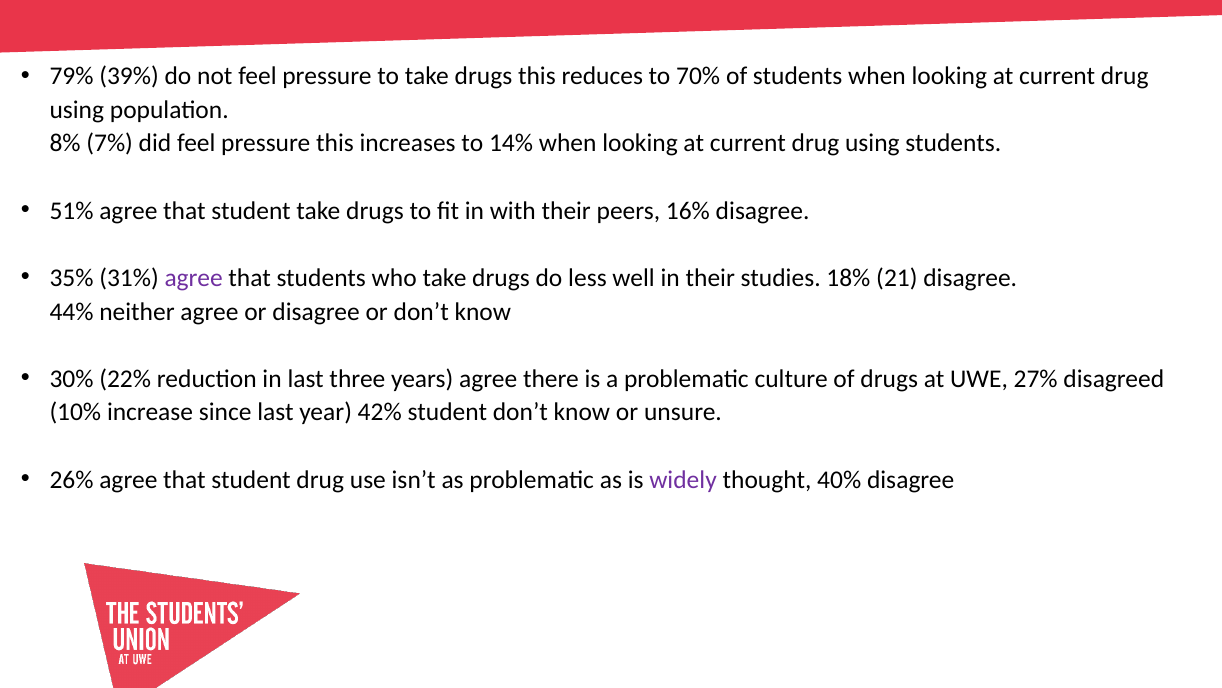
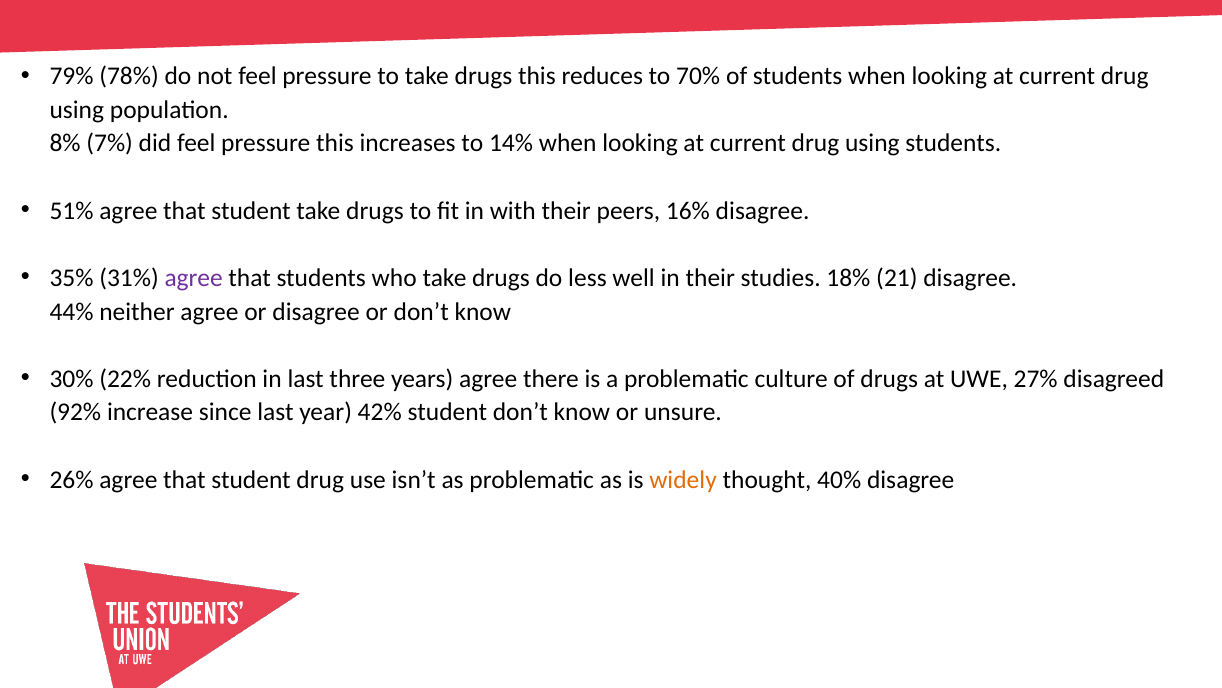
39%: 39% -> 78%
10%: 10% -> 92%
widely colour: purple -> orange
